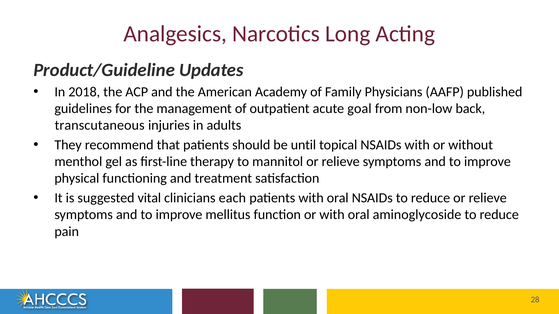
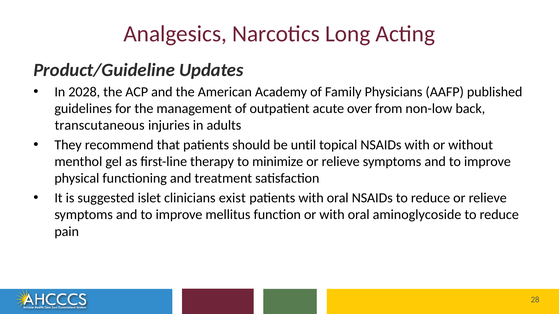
2018: 2018 -> 2028
goal: goal -> over
mannitol: mannitol -> minimize
vital: vital -> islet
each: each -> exist
